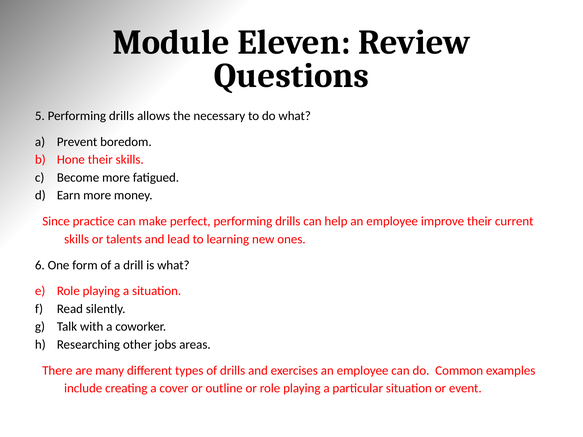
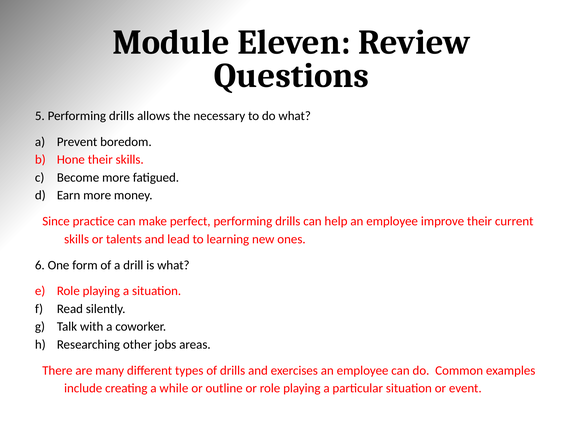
cover: cover -> while
